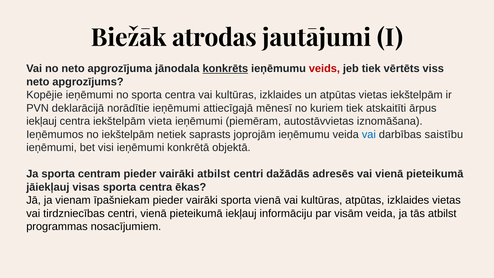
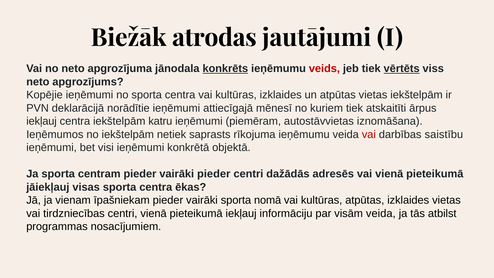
vērtēts underline: none -> present
vieta: vieta -> katru
joprojām: joprojām -> rīkojuma
vai at (369, 134) colour: blue -> red
vairāki atbilst: atbilst -> pieder
sporta vienā: vienā -> nomā
